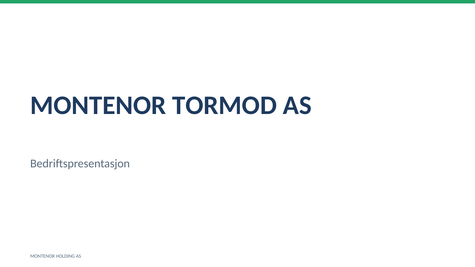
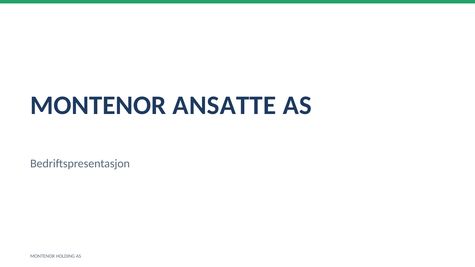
TORMOD: TORMOD -> ANSATTE
